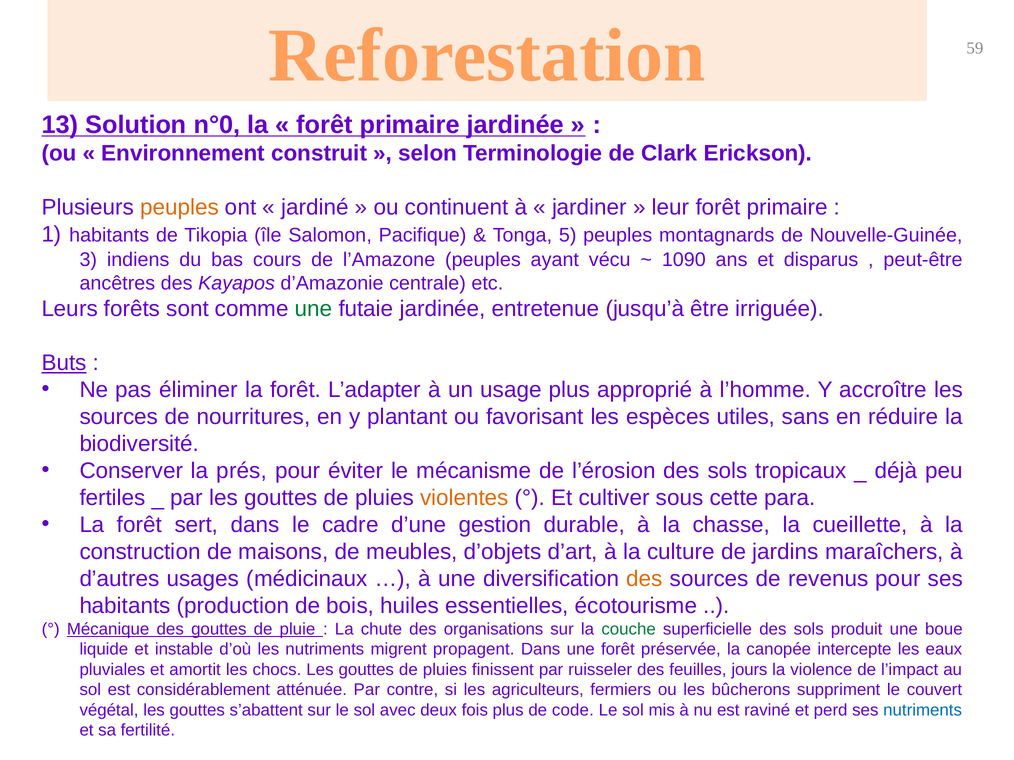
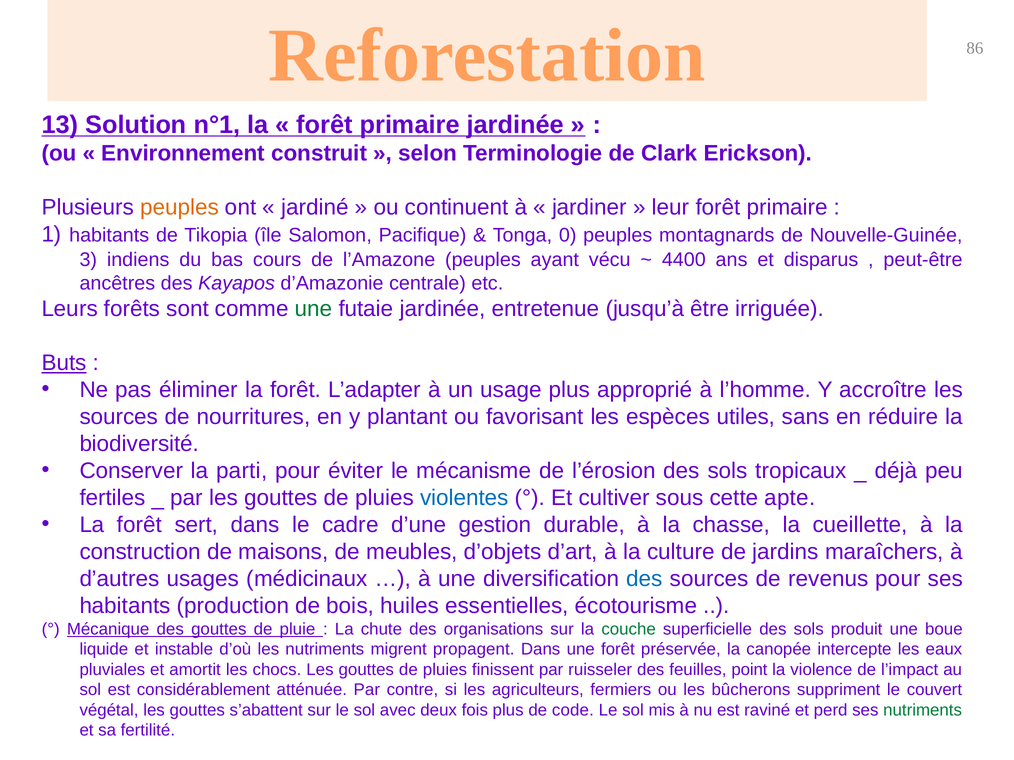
59: 59 -> 86
n°0: n°0 -> n°1
5: 5 -> 0
1090: 1090 -> 4400
prés: prés -> parti
violentes colour: orange -> blue
para: para -> apte
des at (645, 579) colour: orange -> blue
jours: jours -> point
nutriments at (923, 711) colour: blue -> green
